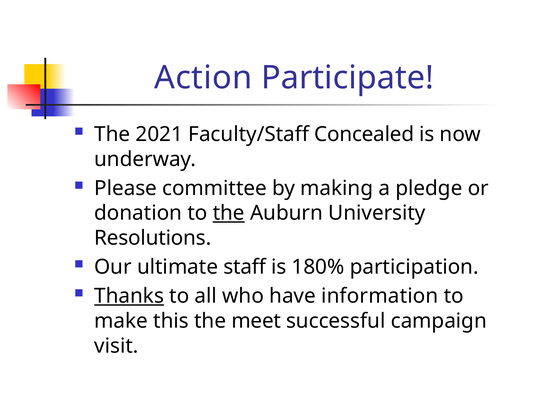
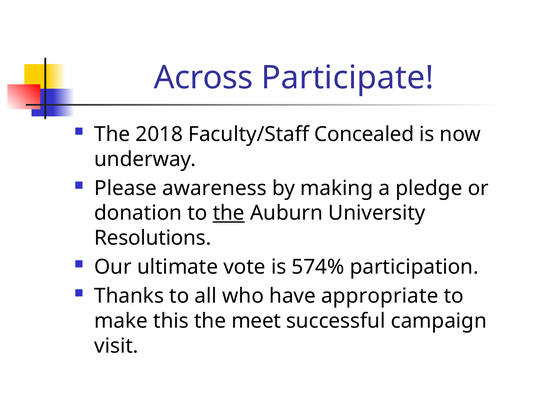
Action: Action -> Across
2021: 2021 -> 2018
committee: committee -> awareness
staff: staff -> vote
180%: 180% -> 574%
Thanks underline: present -> none
information: information -> appropriate
